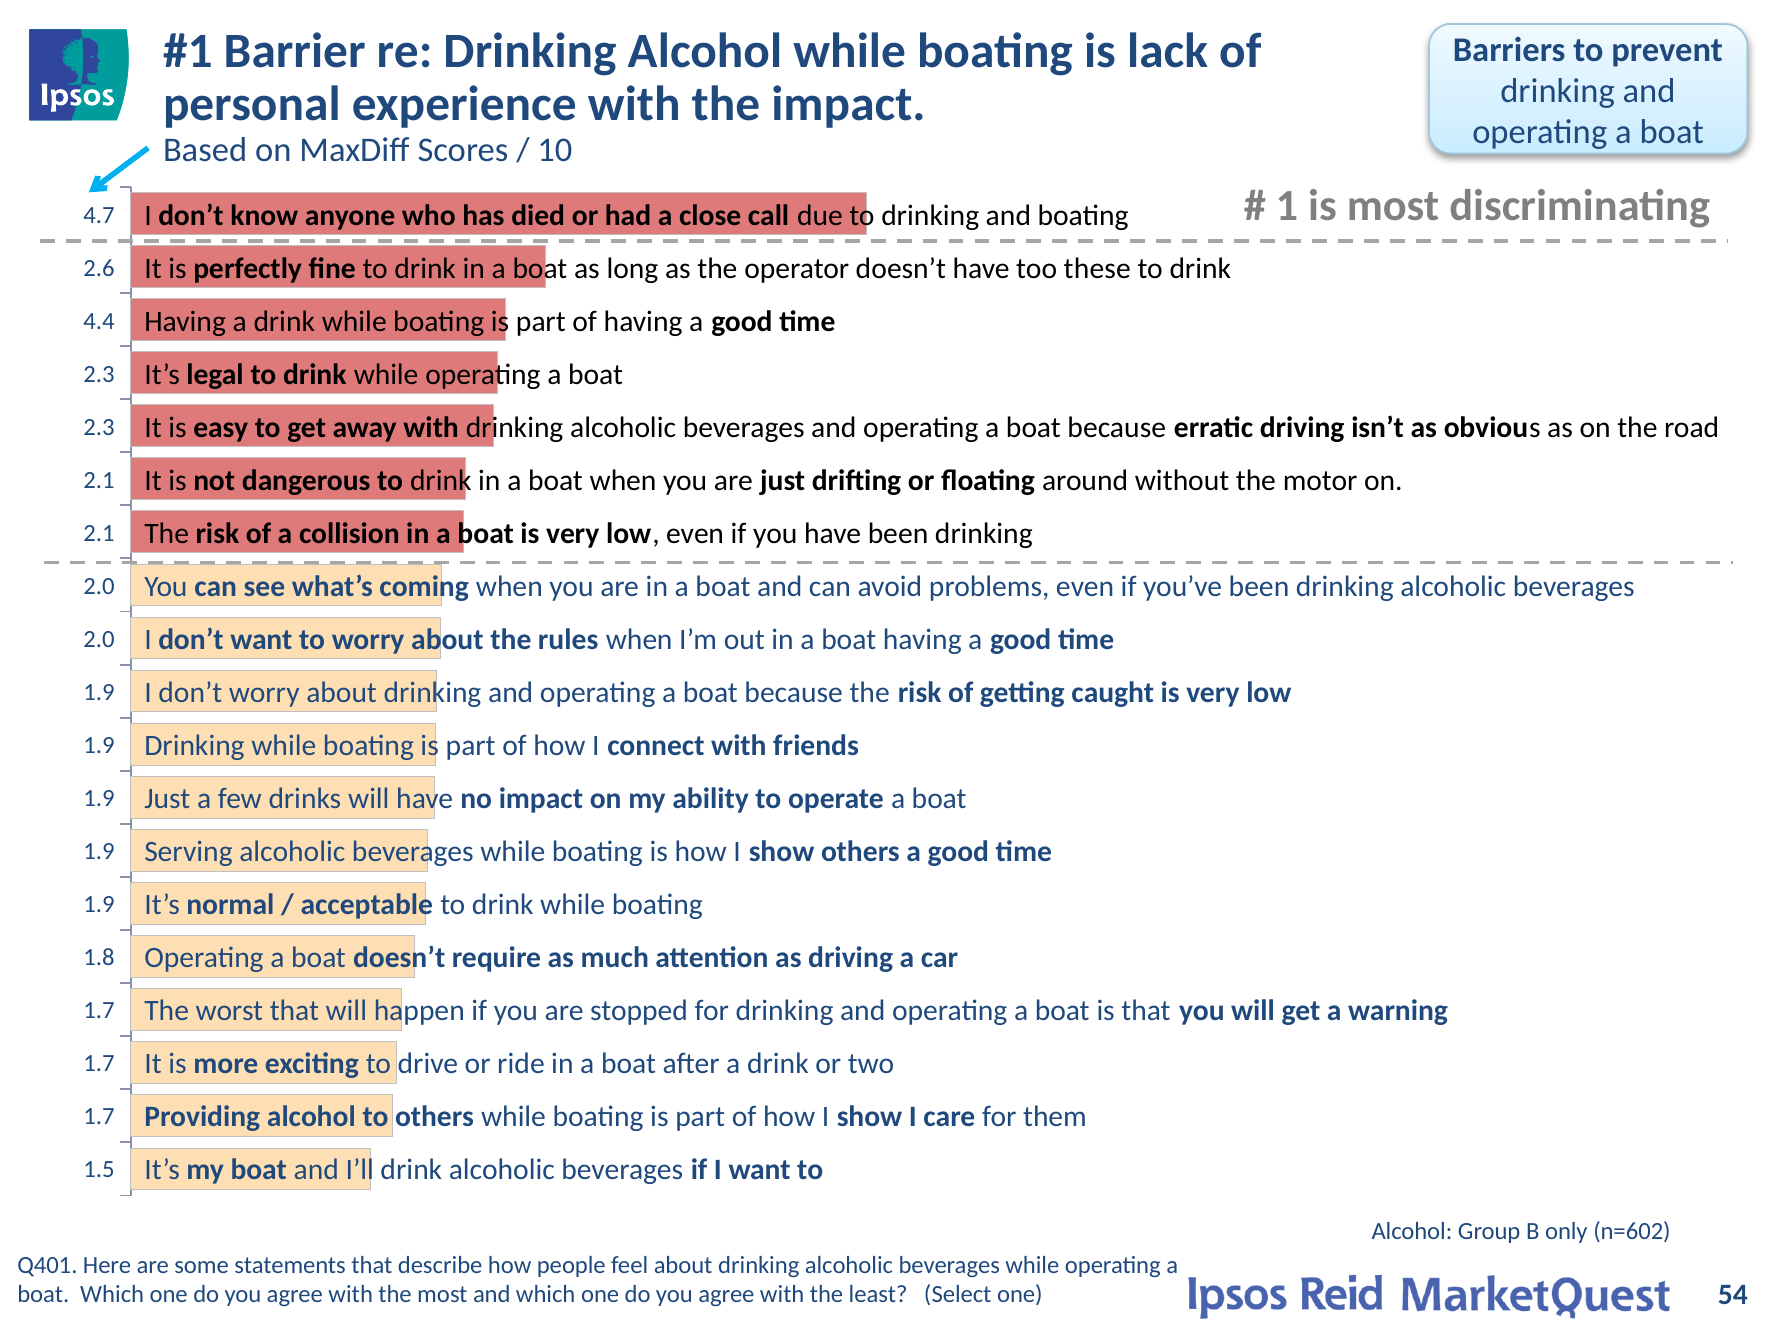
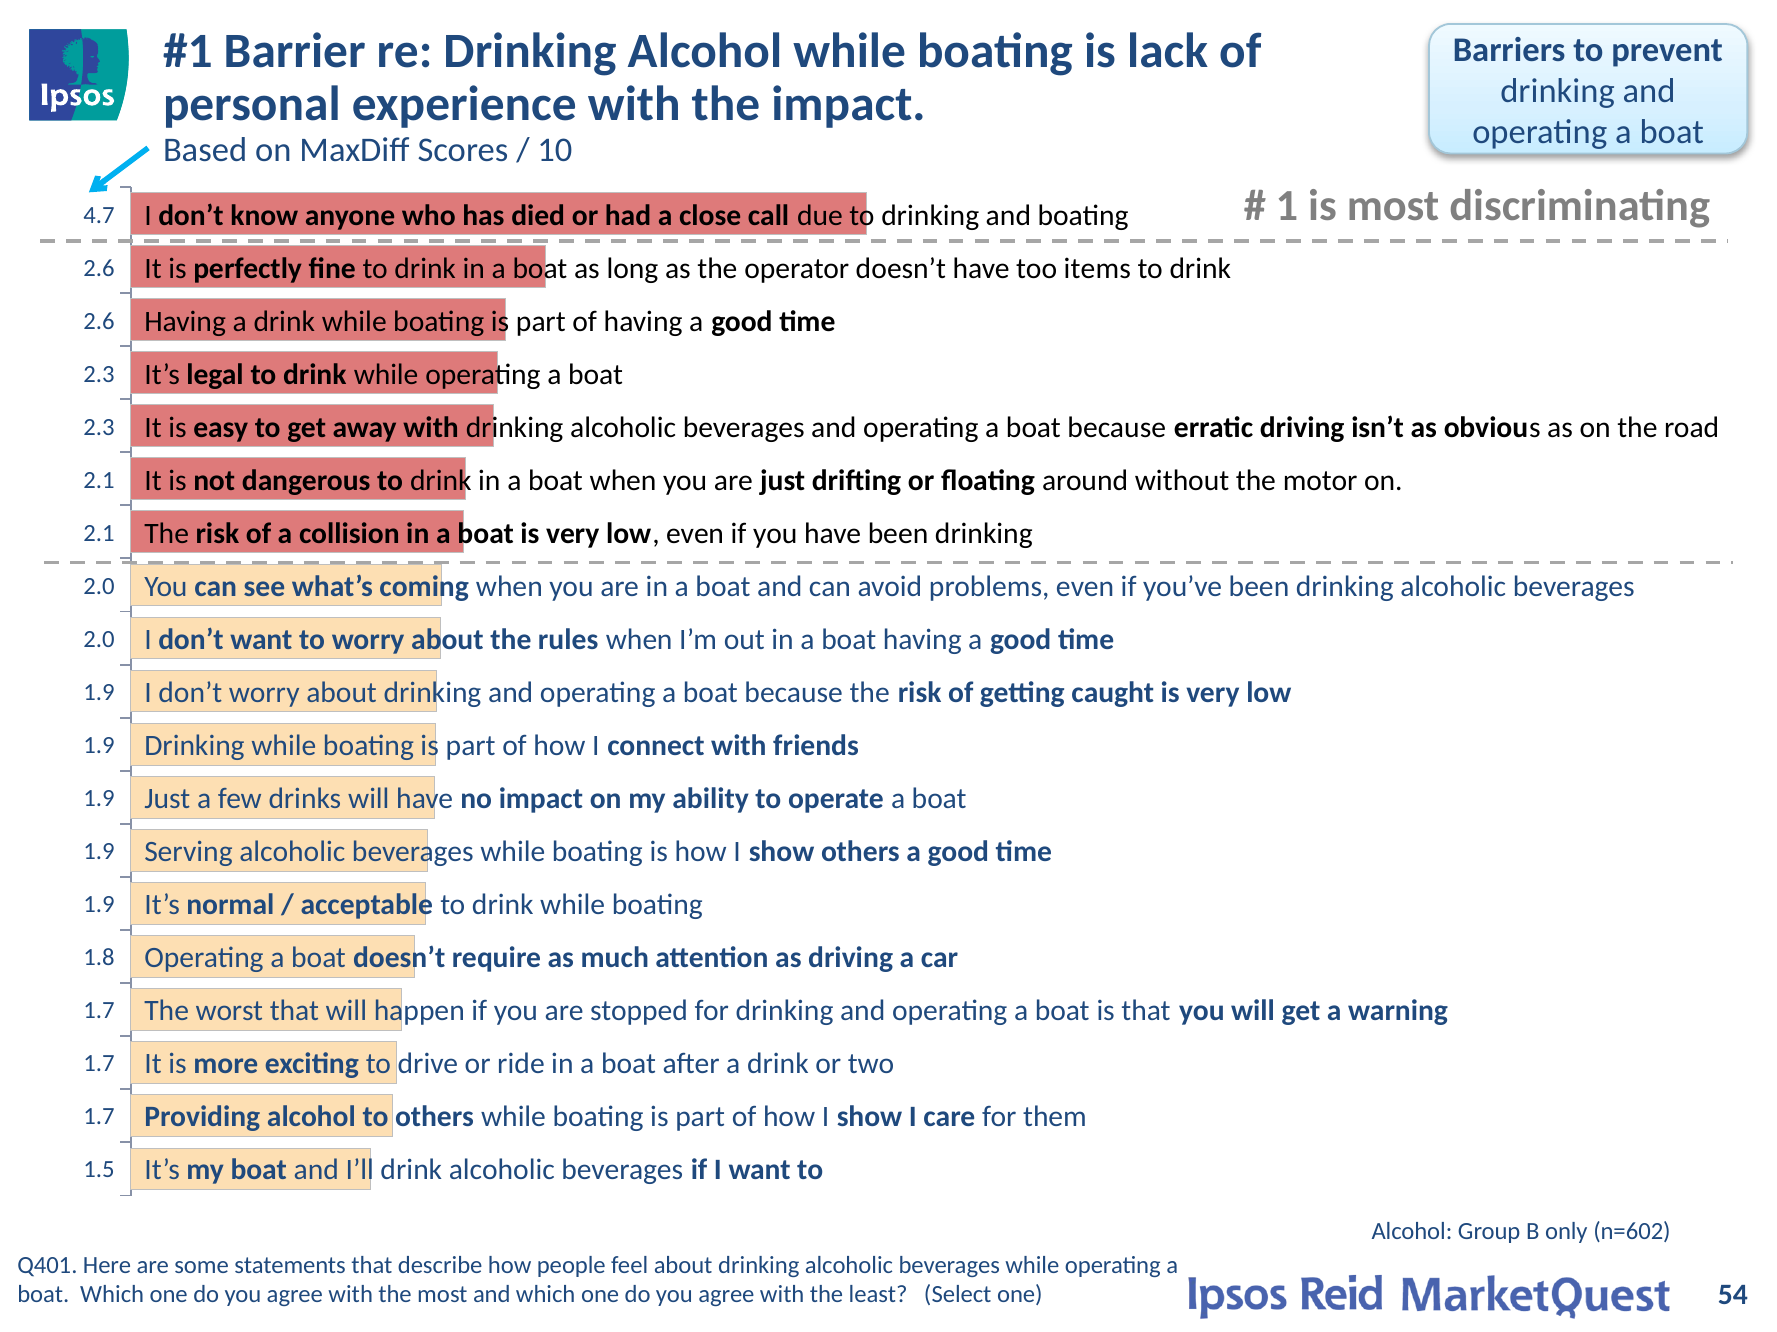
these: these -> items
4.4 at (99, 322): 4.4 -> 2.6
